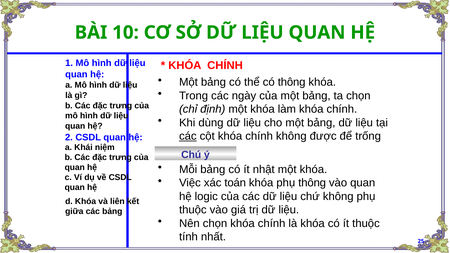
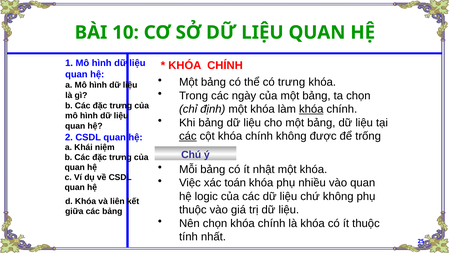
có thông: thông -> trưng
khóa at (311, 109) underline: none -> present
Khi dùng: dùng -> bảng
phụ thông: thông -> nhiều
